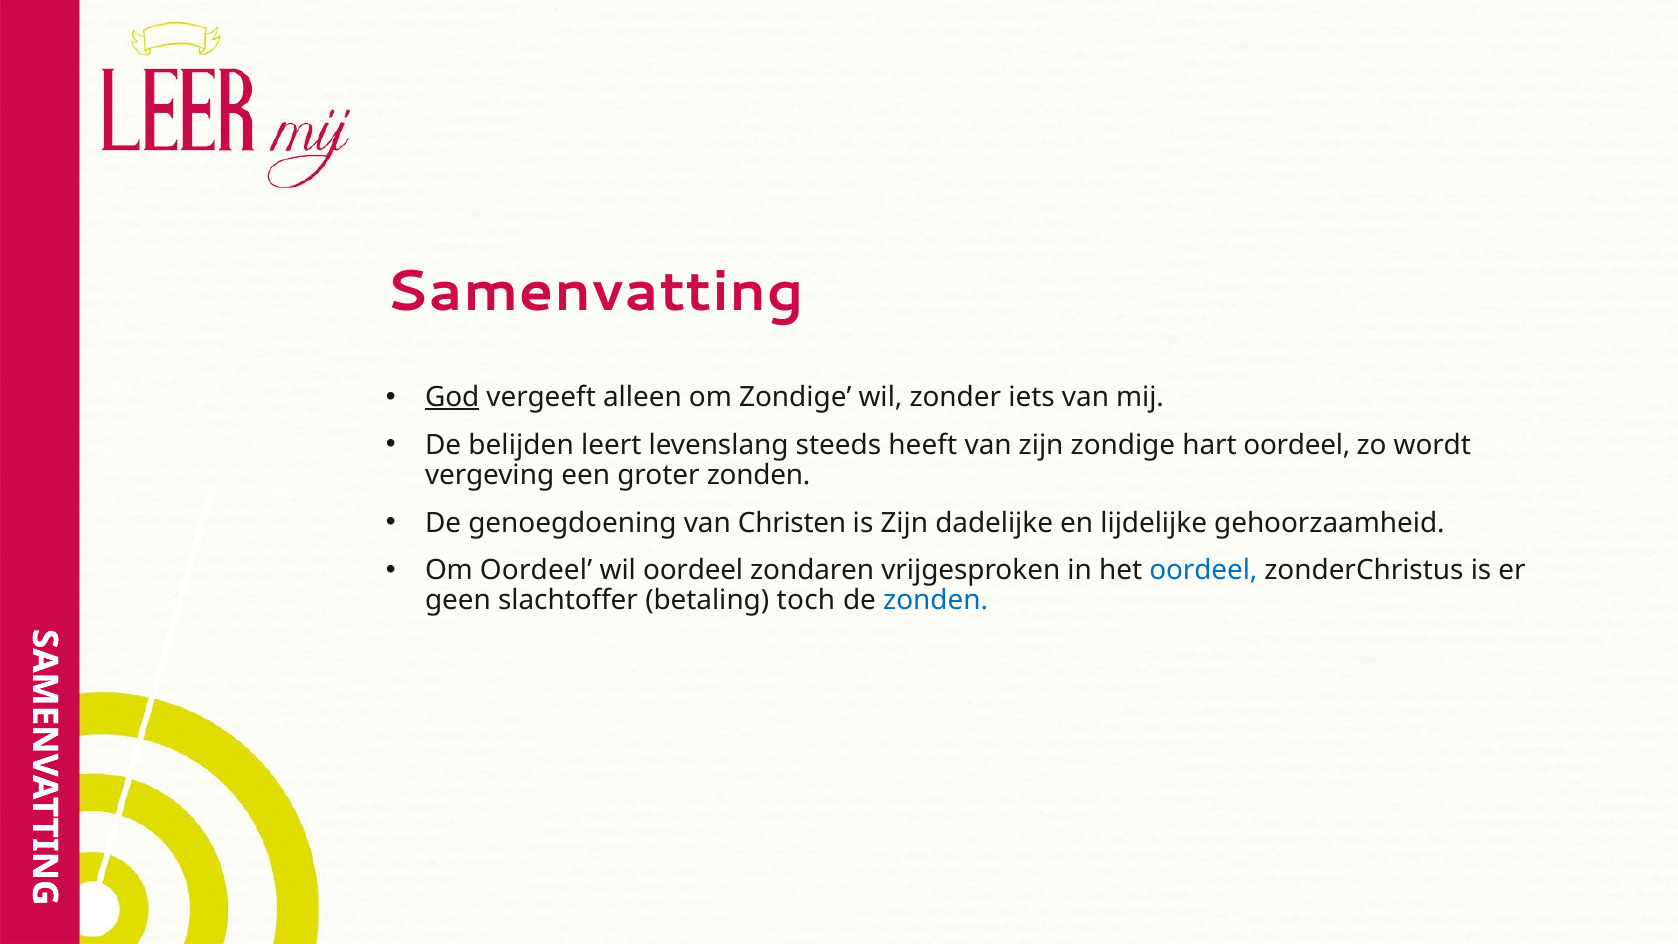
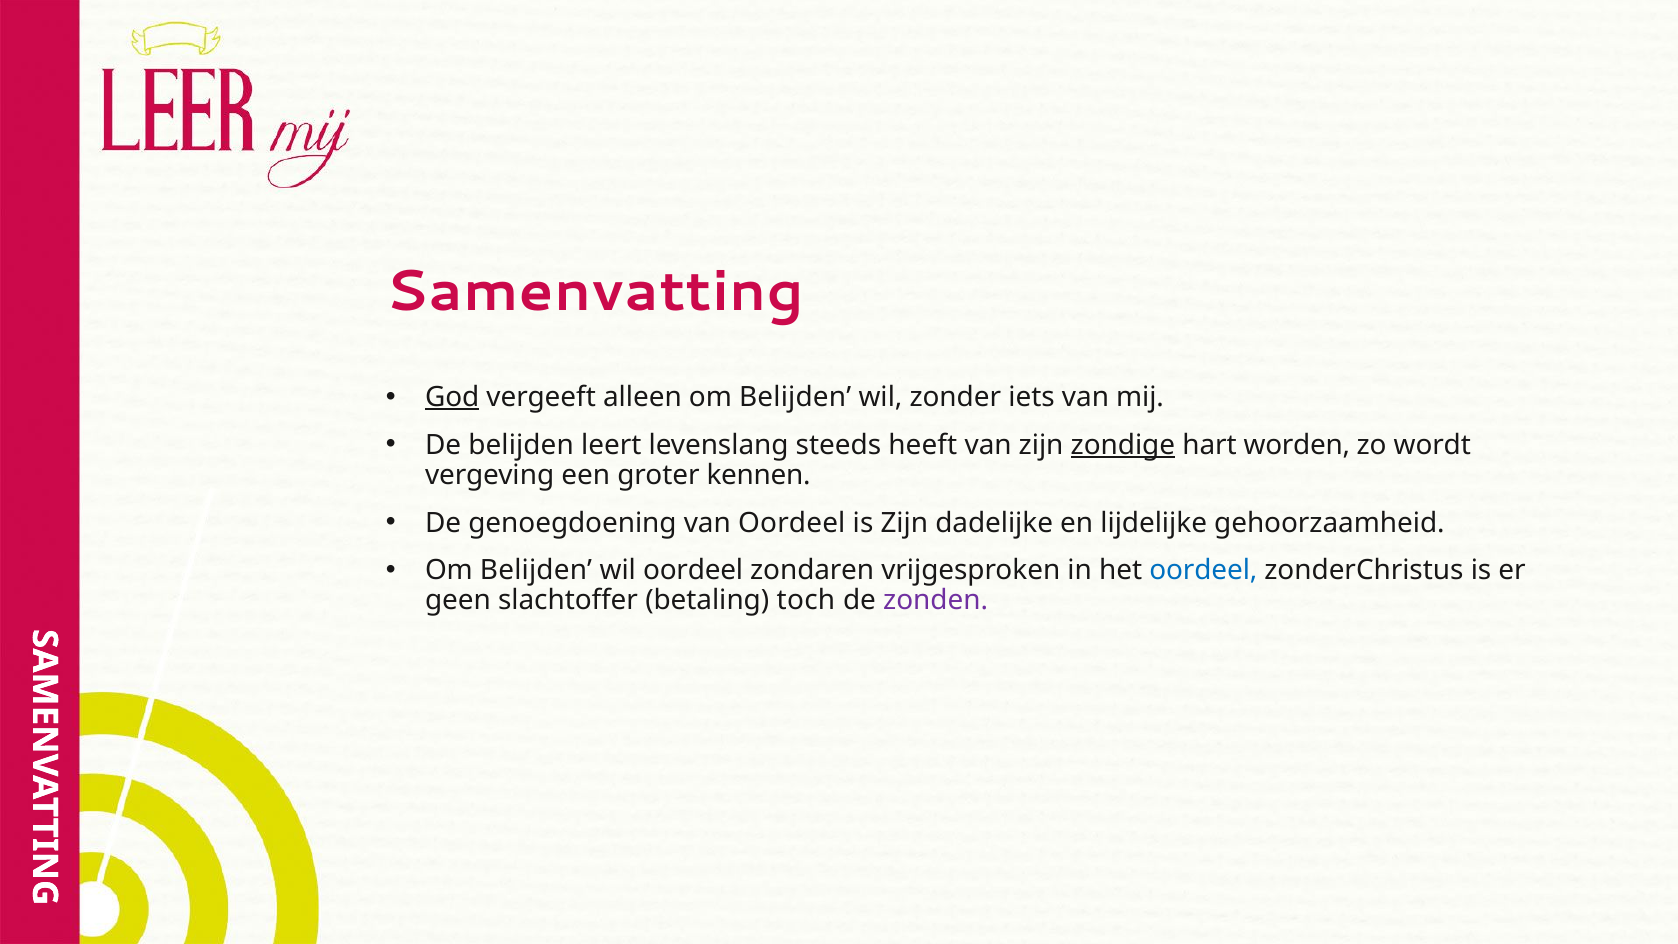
alleen om Zondige: Zondige -> Belijden
zondige at (1123, 445) underline: none -> present
hart oordeel: oordeel -> worden
groter zonden: zonden -> kennen
van Christen: Christen -> Oordeel
Oordeel at (536, 570): Oordeel -> Belijden
zonden at (936, 601) colour: blue -> purple
